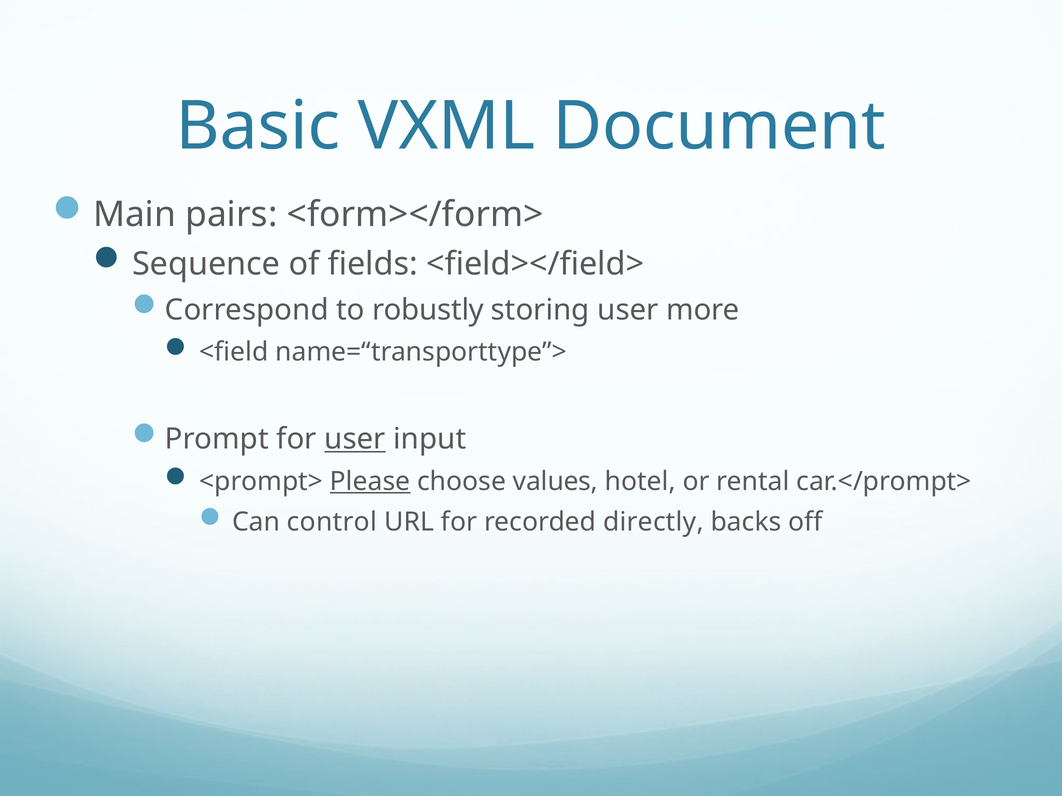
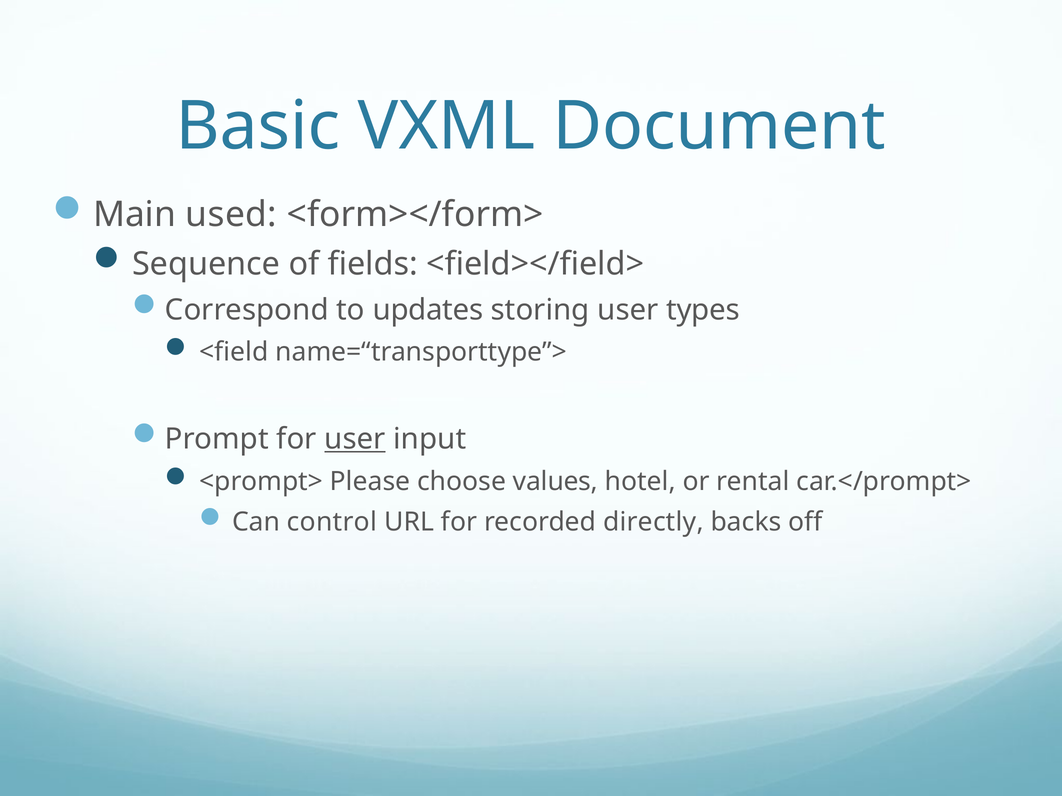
pairs: pairs -> used
robustly: robustly -> updates
more: more -> types
Please underline: present -> none
